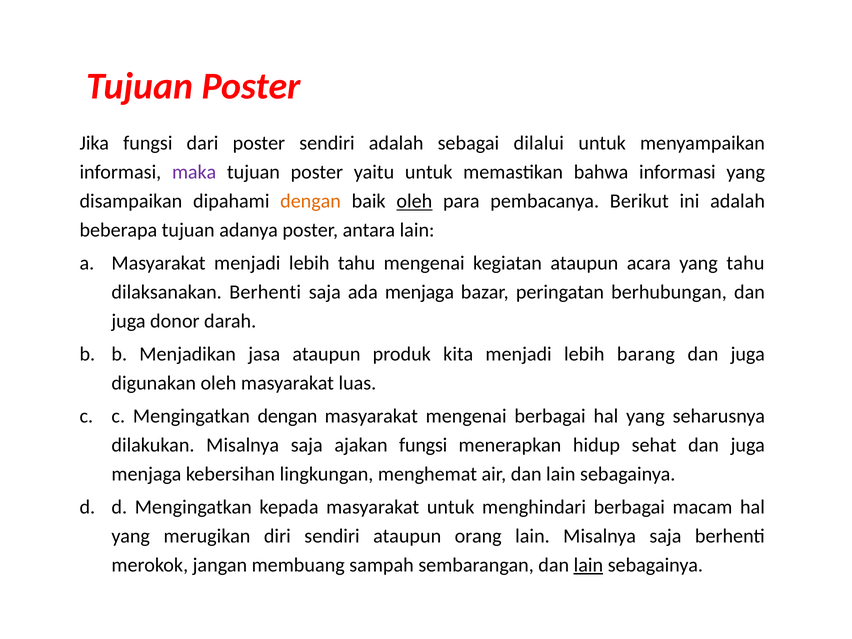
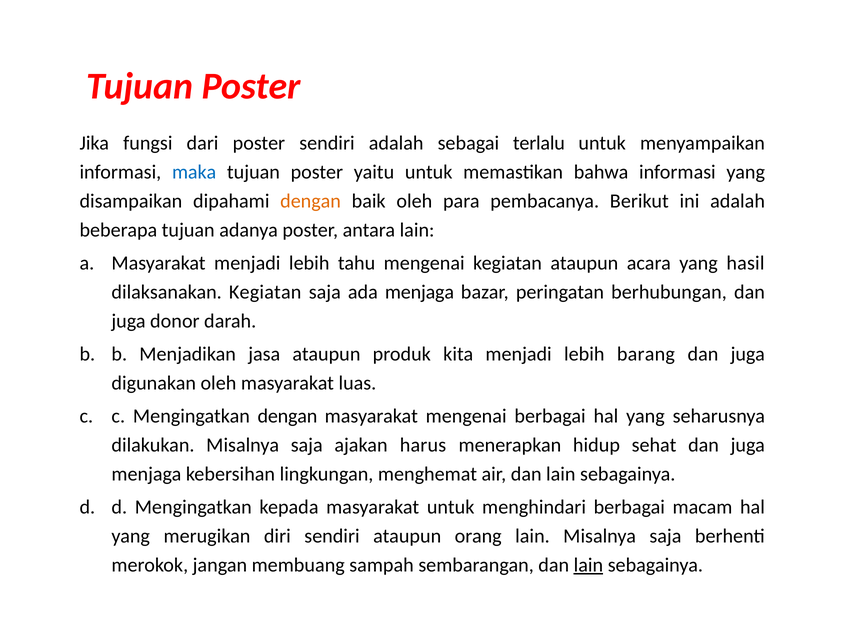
dilalui: dilalui -> terlalu
maka colour: purple -> blue
oleh at (414, 201) underline: present -> none
yang tahu: tahu -> hasil
dilaksanakan Berhenti: Berhenti -> Kegiatan
ajakan fungsi: fungsi -> harus
